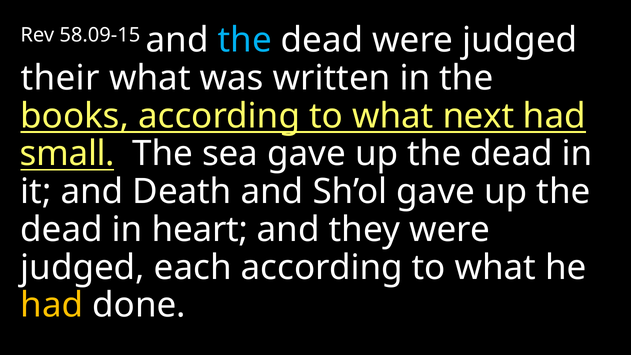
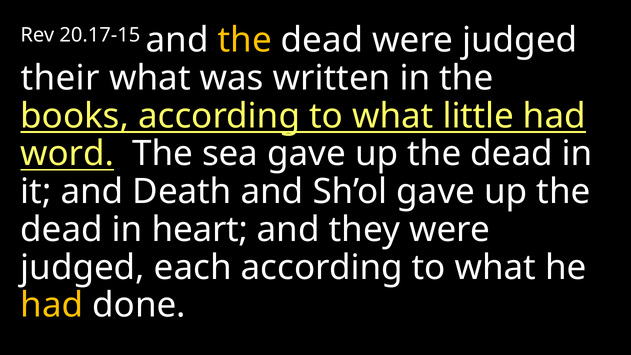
58.09-15: 58.09-15 -> 20.17-15
the at (245, 40) colour: light blue -> yellow
next: next -> little
small: small -> word
